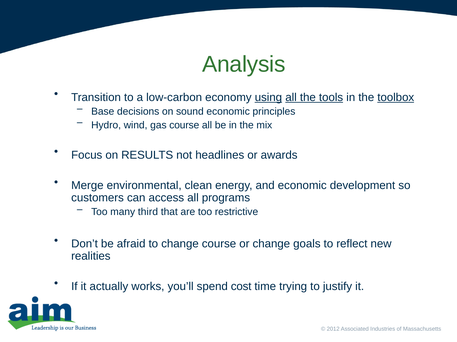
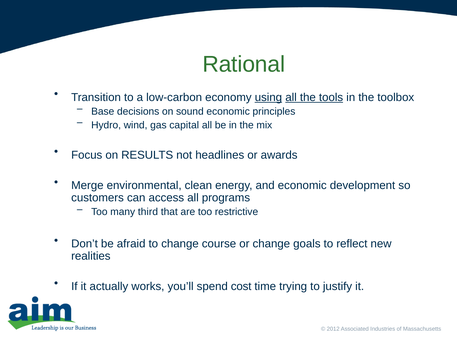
Analysis: Analysis -> Rational
toolbox underline: present -> none
gas course: course -> capital
